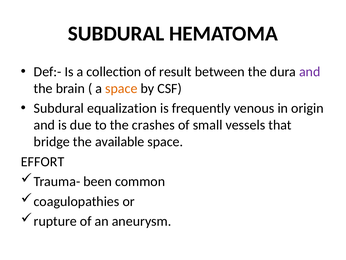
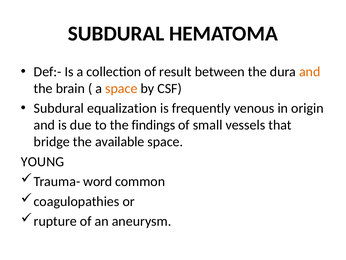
and at (310, 72) colour: purple -> orange
crashes: crashes -> findings
EFFORT: EFFORT -> YOUNG
been: been -> word
